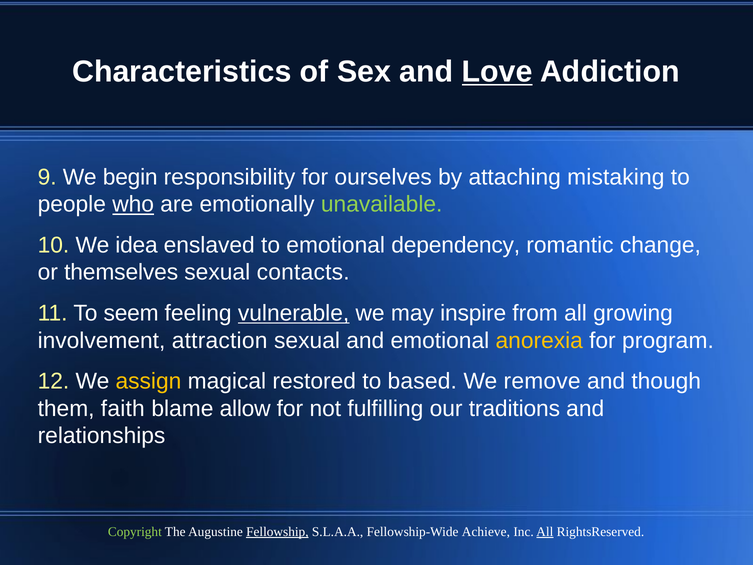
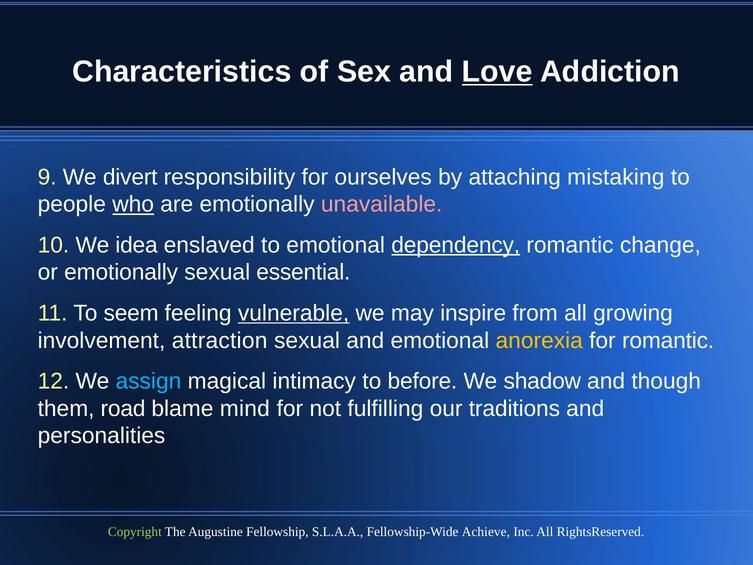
begin: begin -> divert
unavailable colour: light green -> pink
dependency underline: none -> present
or themselves: themselves -> emotionally
contacts: contacts -> essential
for program: program -> romantic
assign colour: yellow -> light blue
restored: restored -> intimacy
based: based -> before
remove: remove -> shadow
faith: faith -> road
allow: allow -> mind
relationships: relationships -> personalities
Fellowship underline: present -> none
All at (545, 531) underline: present -> none
